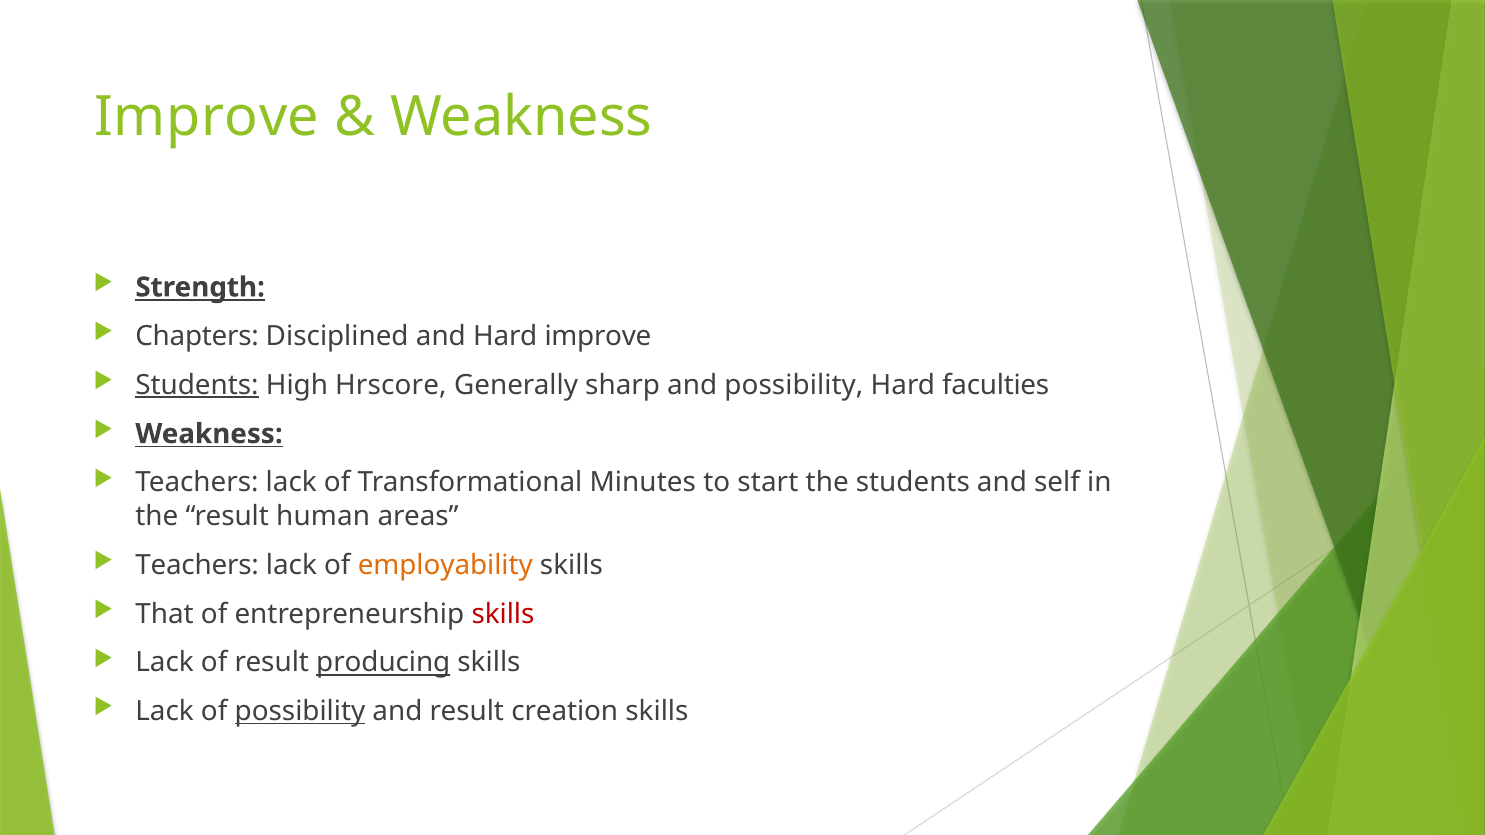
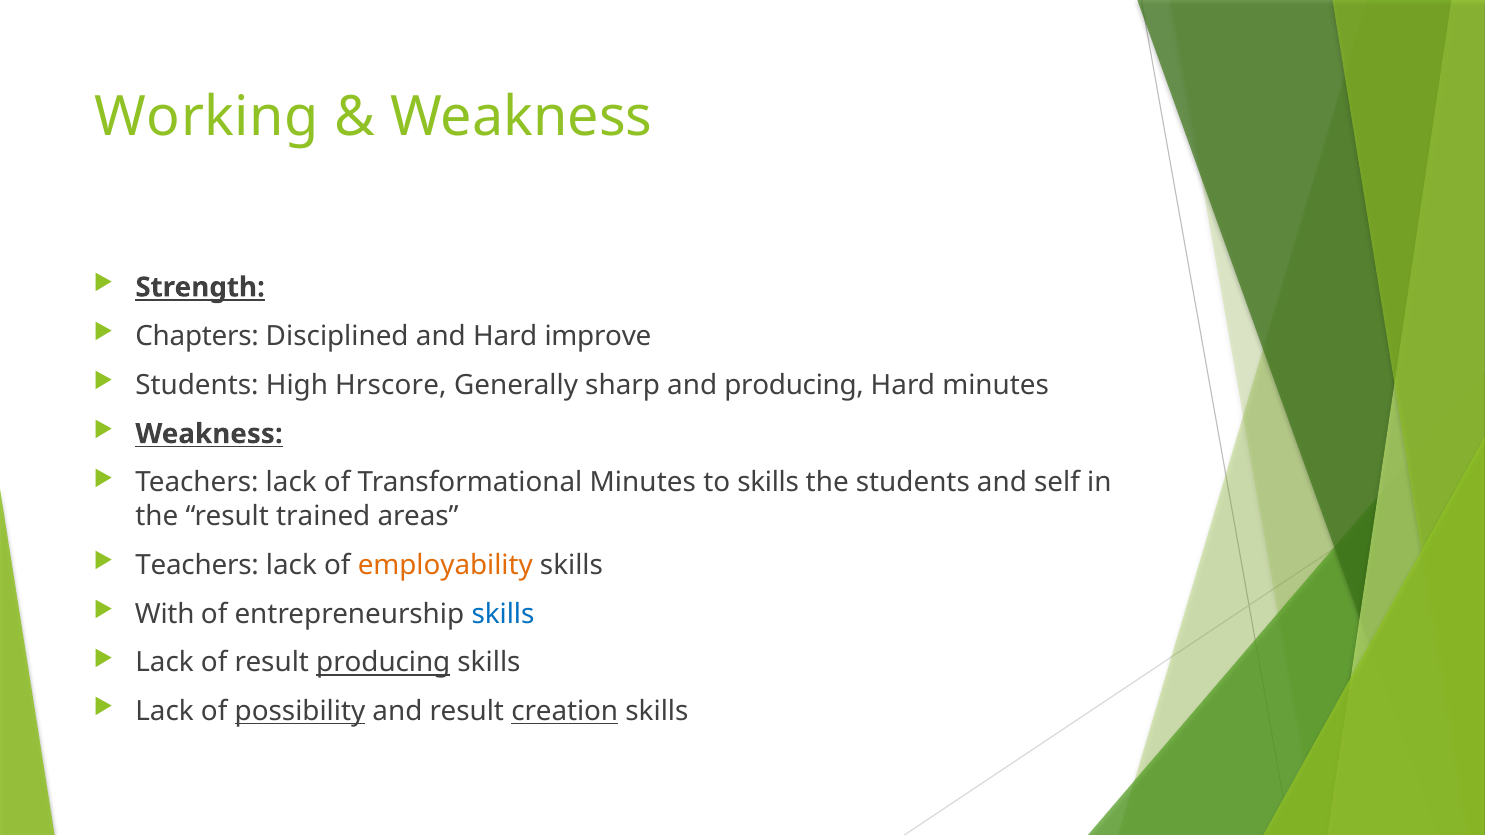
Improve at (207, 117): Improve -> Working
Students at (197, 385) underline: present -> none
and possibility: possibility -> producing
Hard faculties: faculties -> minutes
to start: start -> skills
human: human -> trained
That: That -> With
skills at (503, 614) colour: red -> blue
creation underline: none -> present
